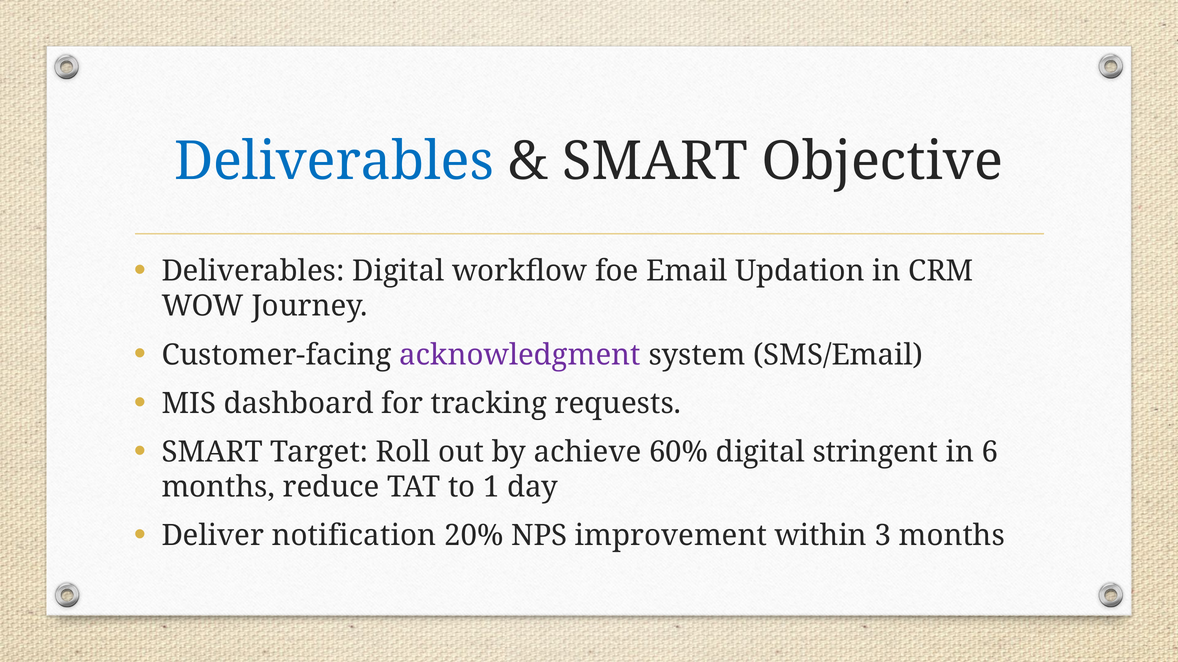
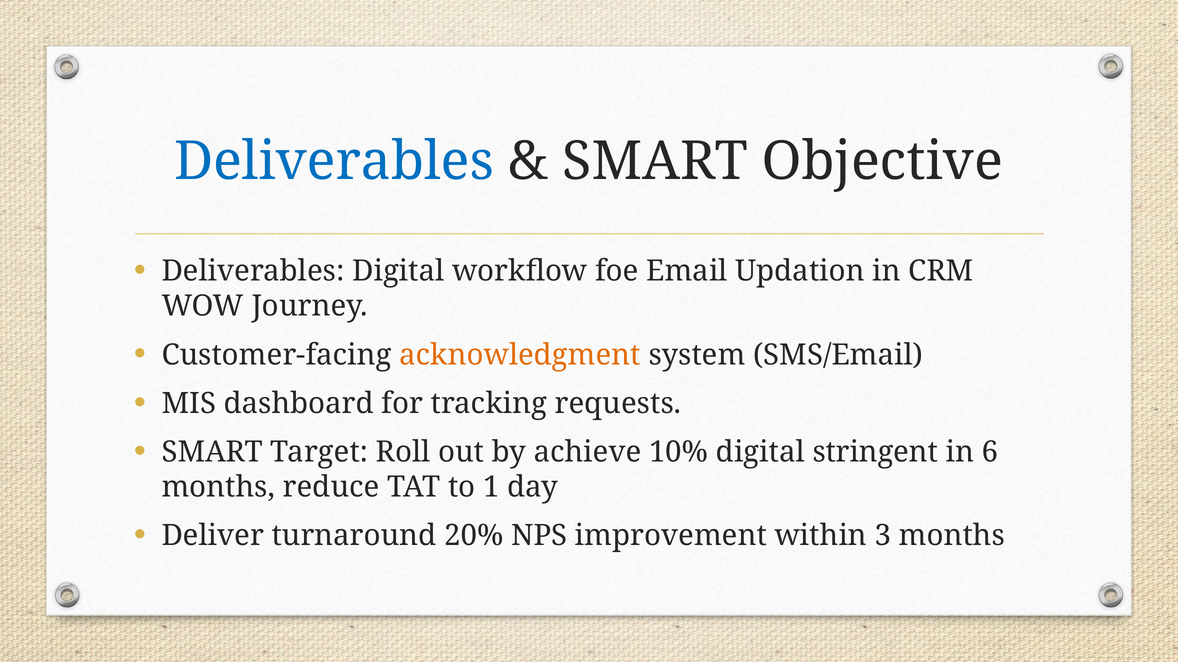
acknowledgment colour: purple -> orange
60%: 60% -> 10%
notification: notification -> turnaround
